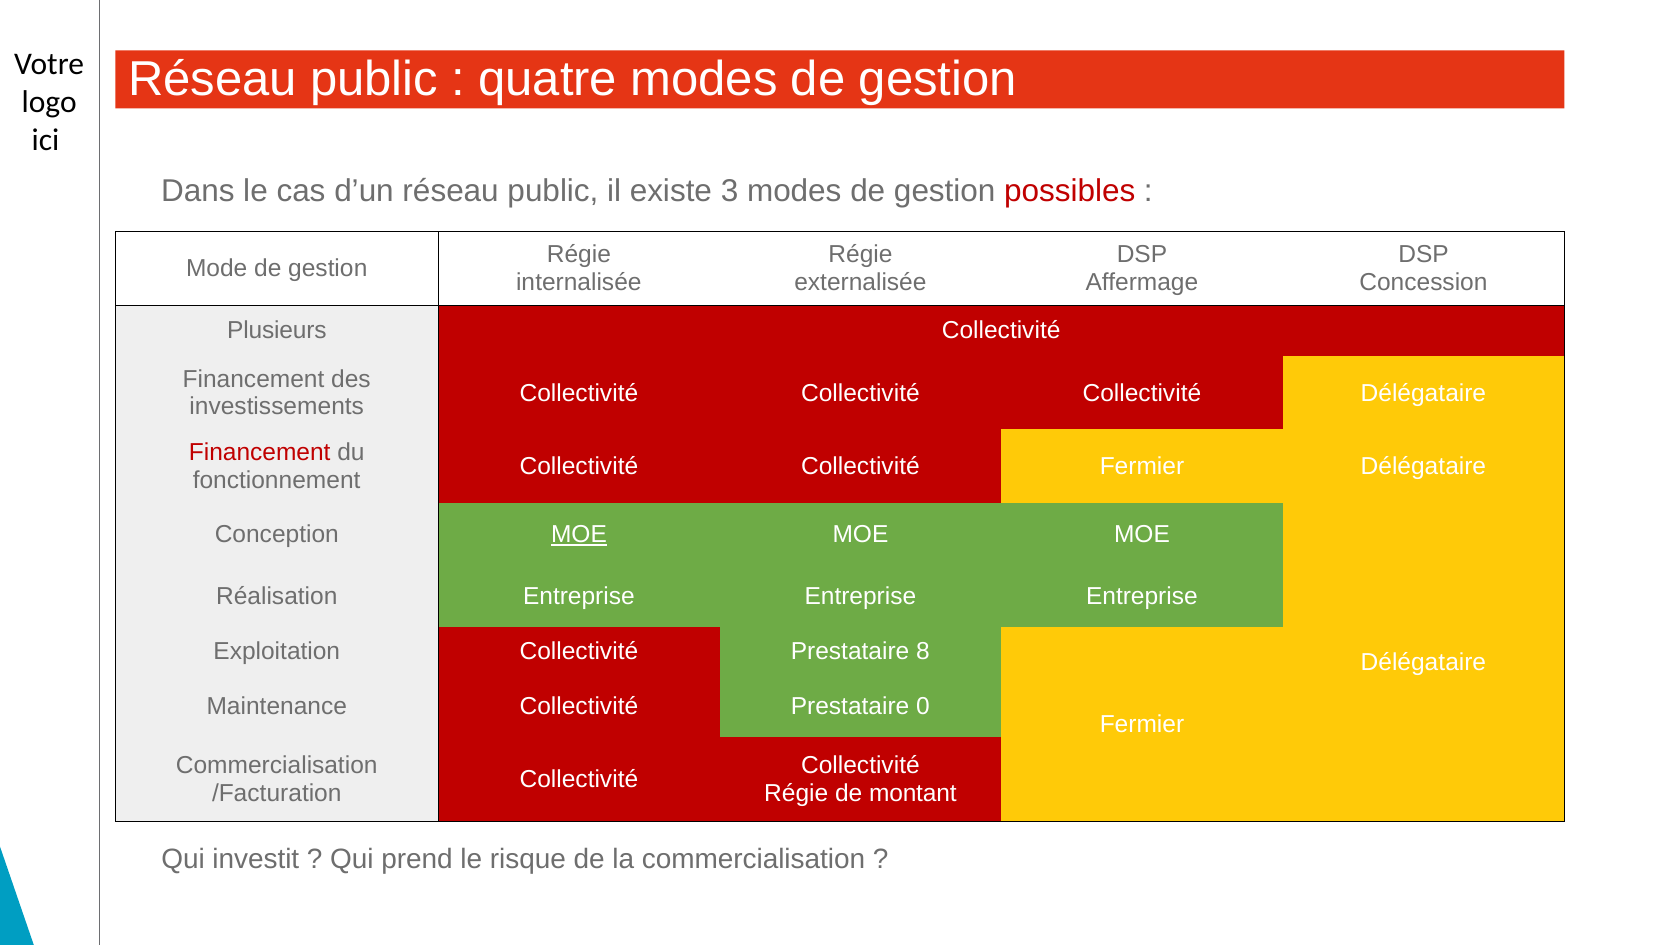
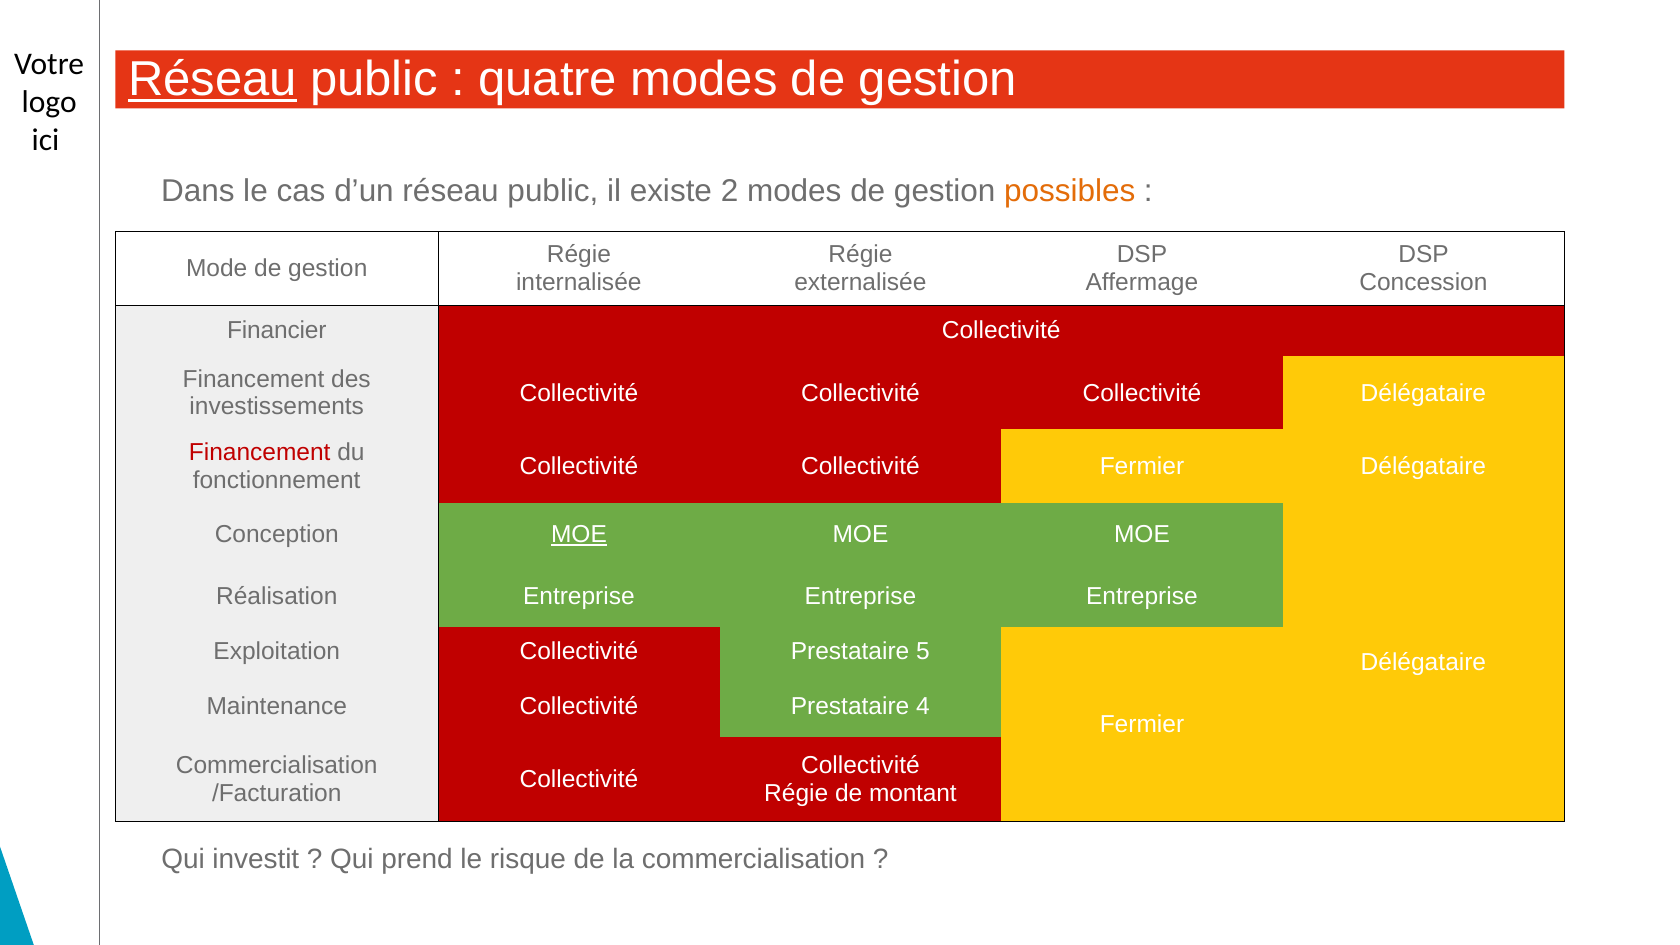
Réseau at (212, 79) underline: none -> present
3: 3 -> 2
possibles colour: red -> orange
Plusieurs: Plusieurs -> Financier
8: 8 -> 5
0: 0 -> 4
